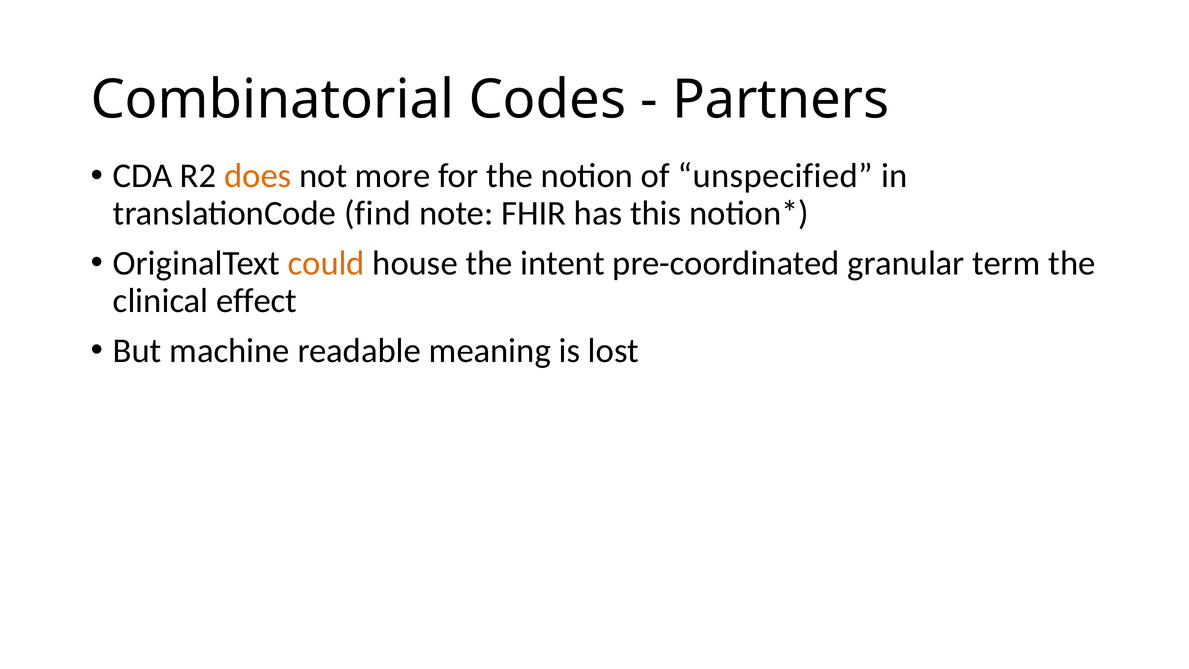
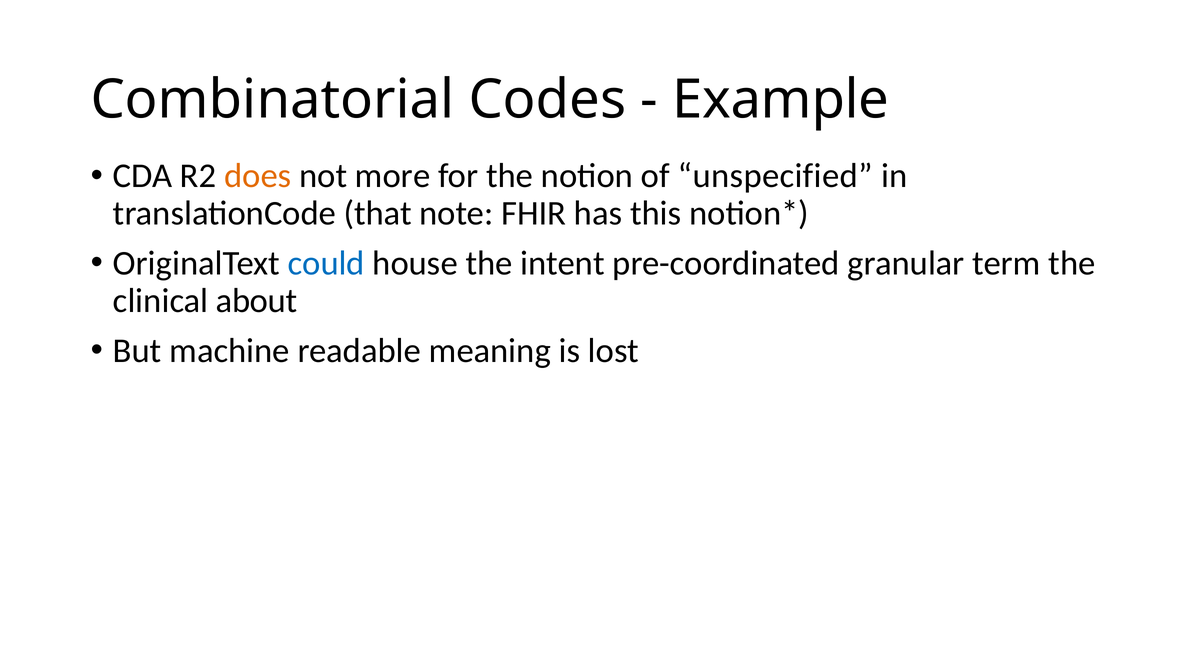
Partners: Partners -> Example
find: find -> that
could colour: orange -> blue
effect: effect -> about
